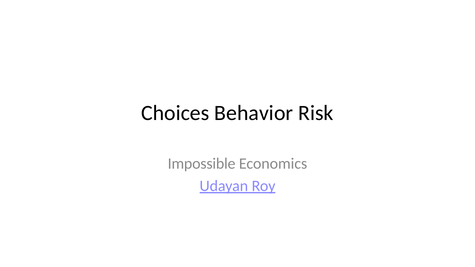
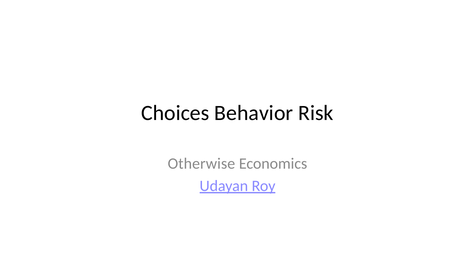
Impossible: Impossible -> Otherwise
